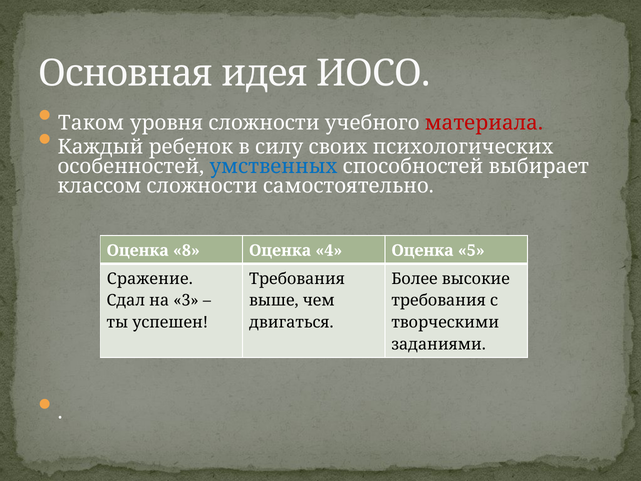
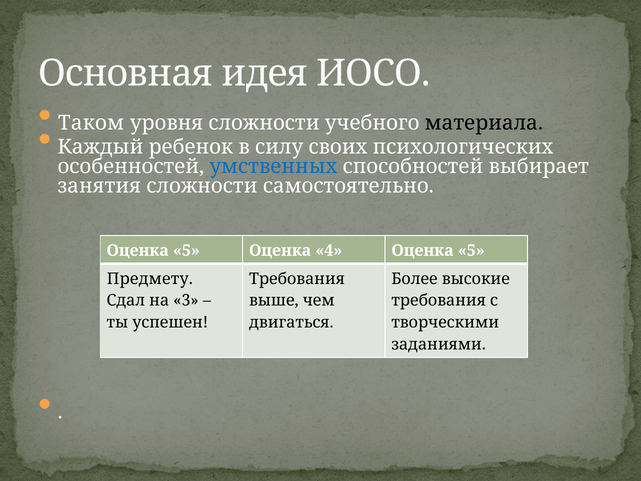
материала colour: red -> black
классом: классом -> занятия
8 at (186, 250): 8 -> 5
Сражение: Сражение -> Предмету
